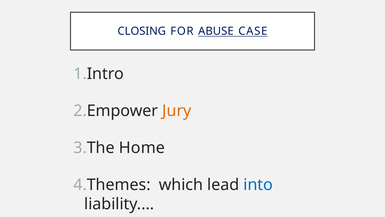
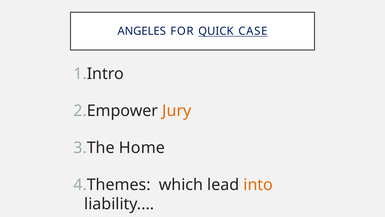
CLOSING: CLOSING -> ANGELES
ABUSE: ABUSE -> QUICK
into colour: blue -> orange
